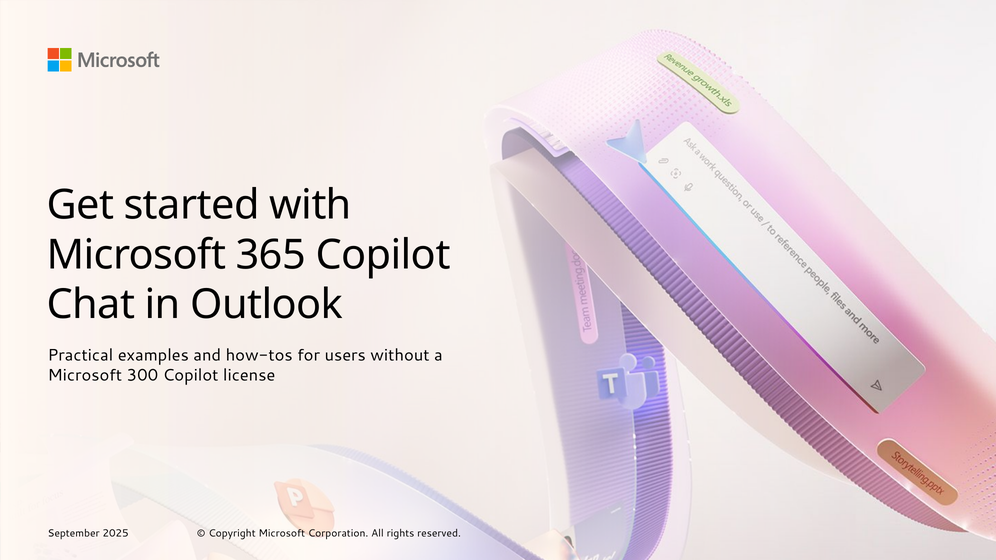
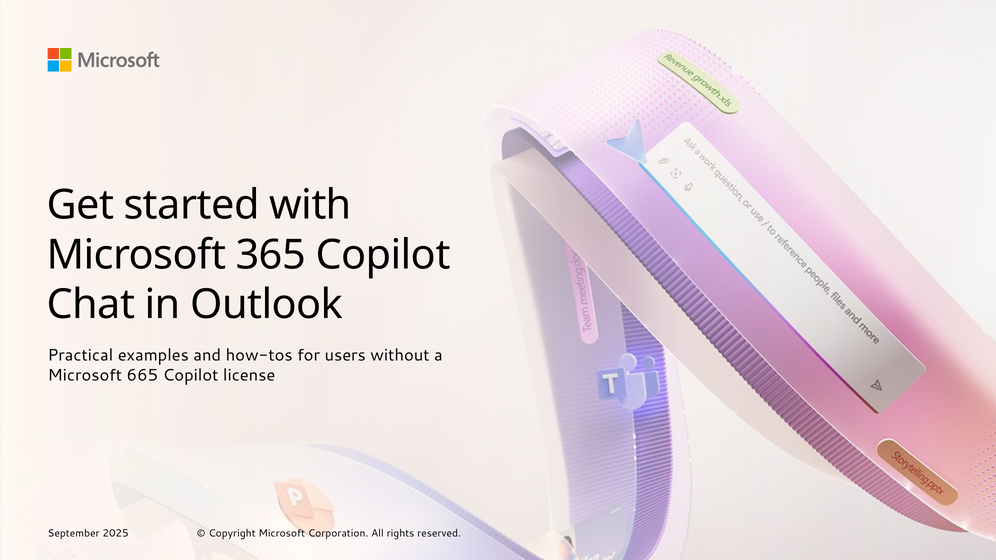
300: 300 -> 665
